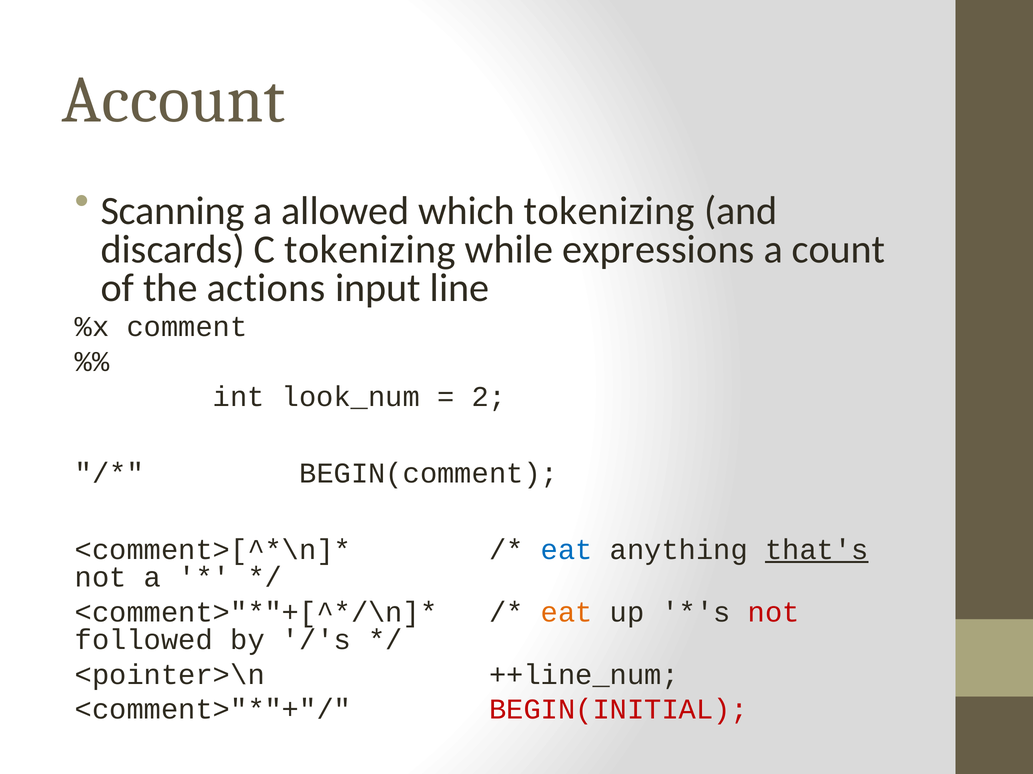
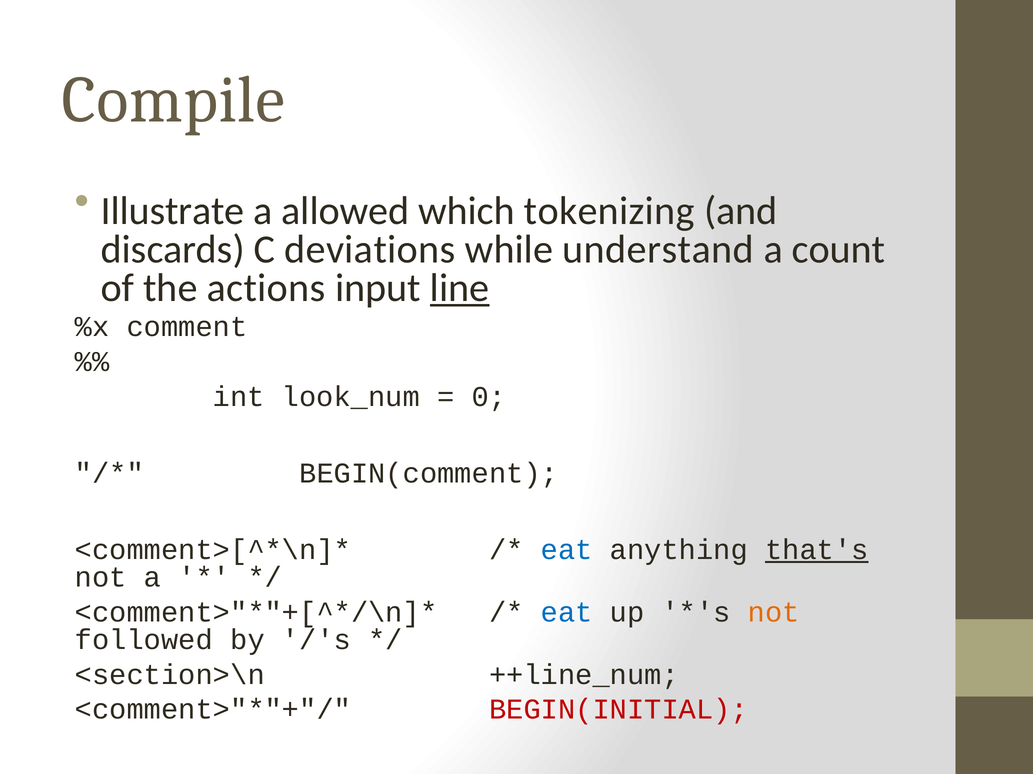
Account: Account -> Compile
Scanning: Scanning -> Illustrate
C tokenizing: tokenizing -> deviations
expressions: expressions -> understand
line underline: none -> present
2: 2 -> 0
eat at (567, 613) colour: orange -> blue
not at (774, 613) colour: red -> orange
<pointer>\n: <pointer>\n -> <section>\n
